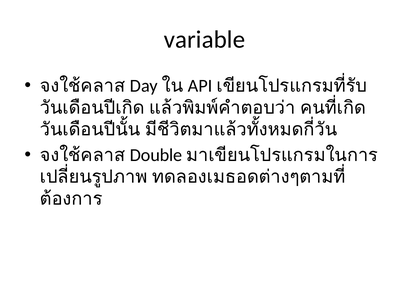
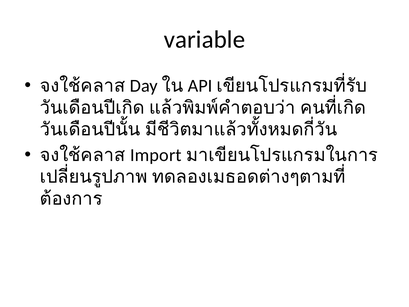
Double: Double -> Import
